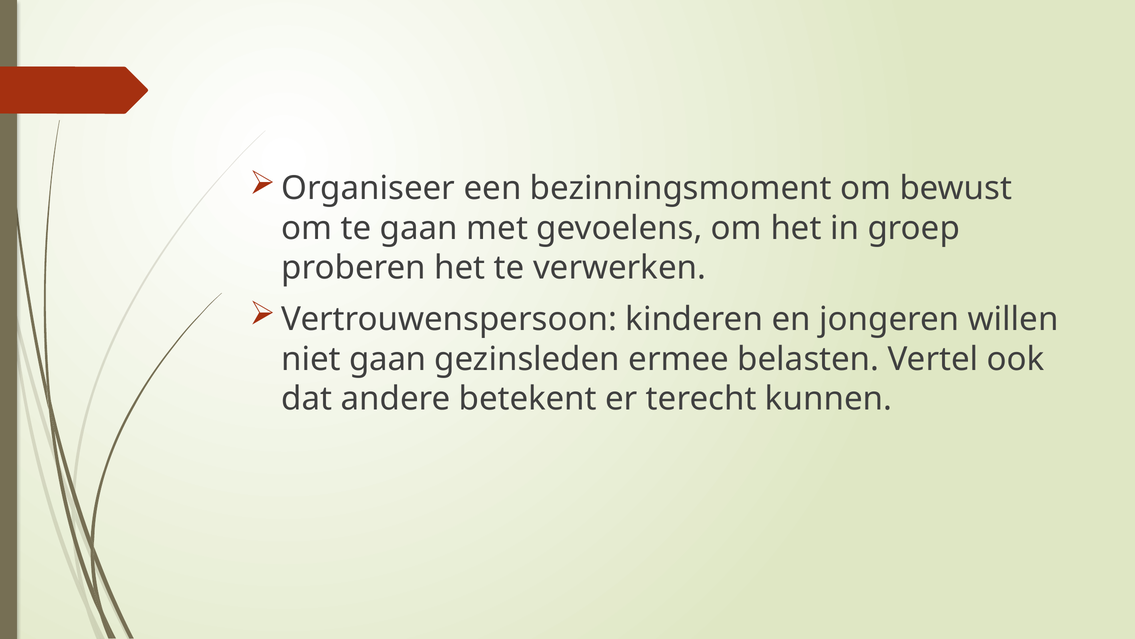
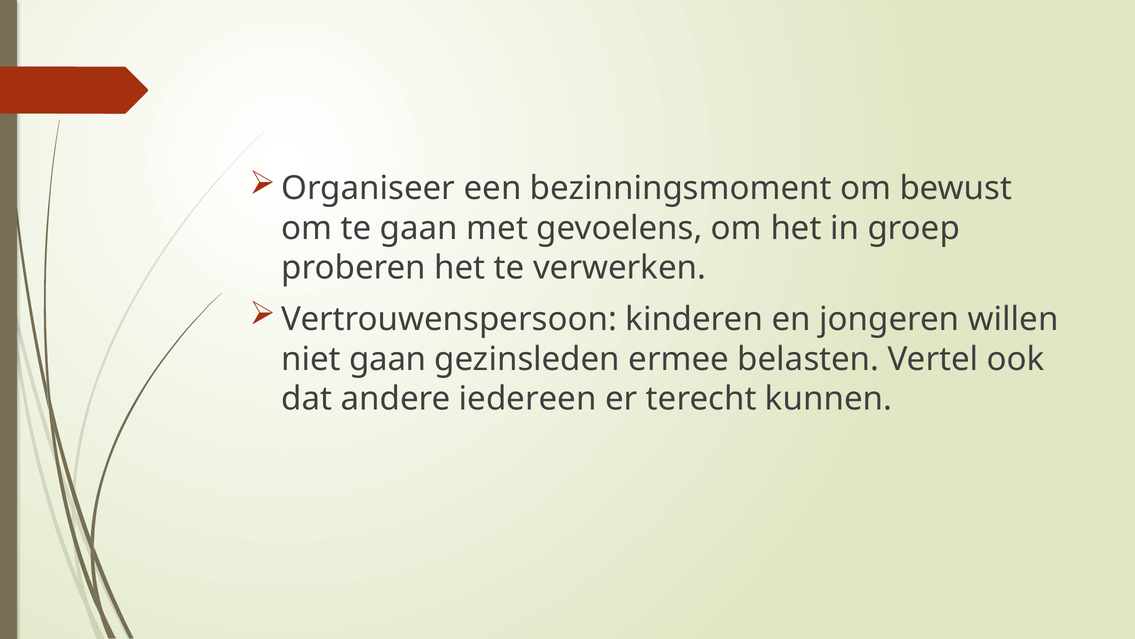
betekent: betekent -> iedereen
